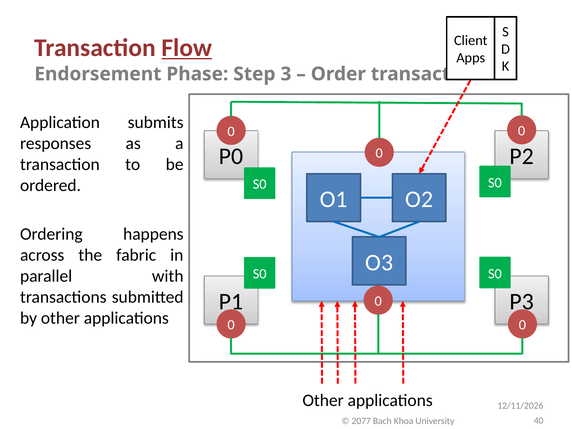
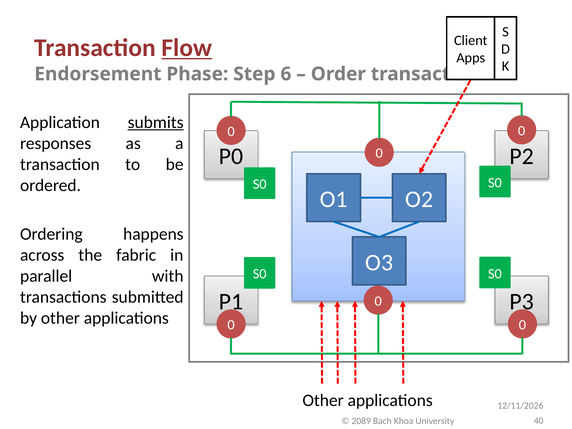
3: 3 -> 6
submits underline: none -> present
2077: 2077 -> 2089
